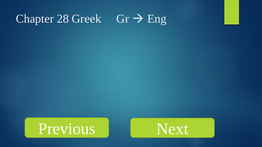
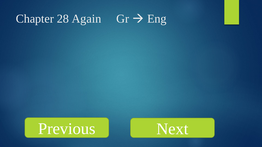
Greek: Greek -> Again
